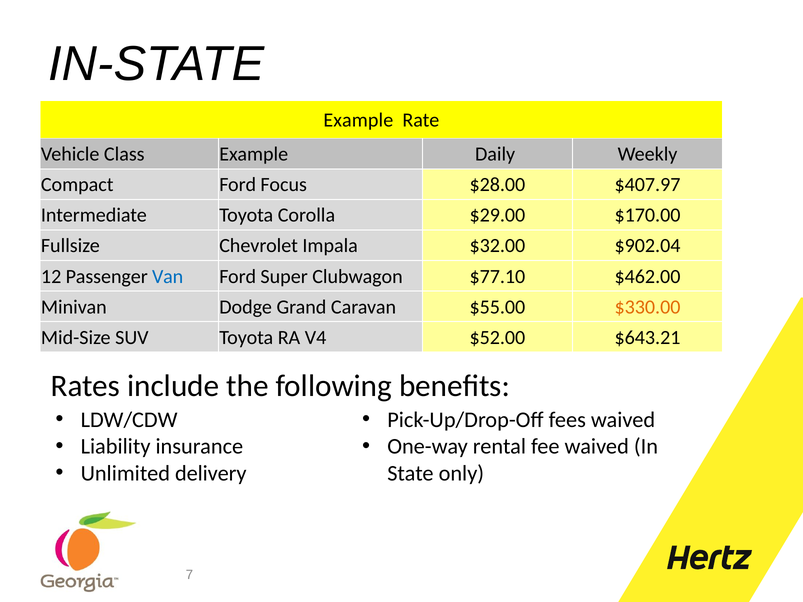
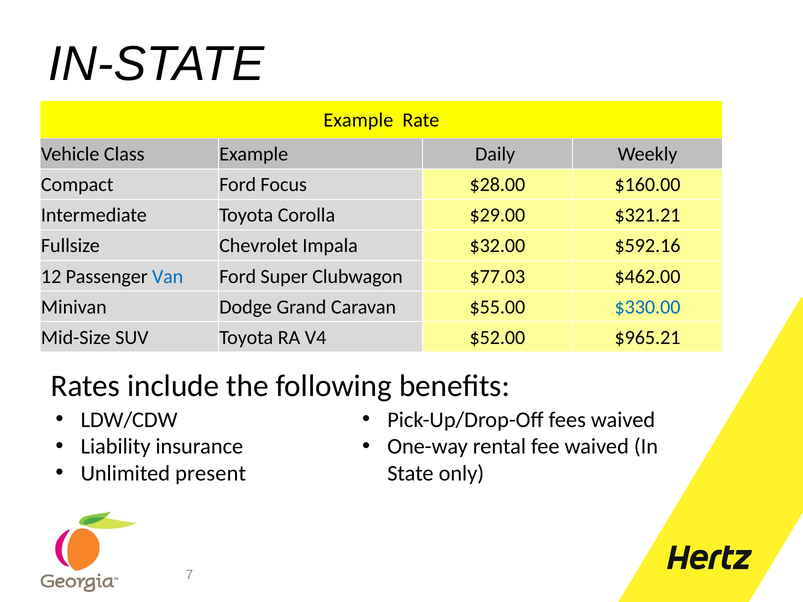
$407.97: $407.97 -> $160.00
$170.00: $170.00 -> $321.21
$902.04: $902.04 -> $592.16
$77.10: $77.10 -> $77.03
$330.00 colour: orange -> blue
$643.21: $643.21 -> $965.21
delivery: delivery -> present
